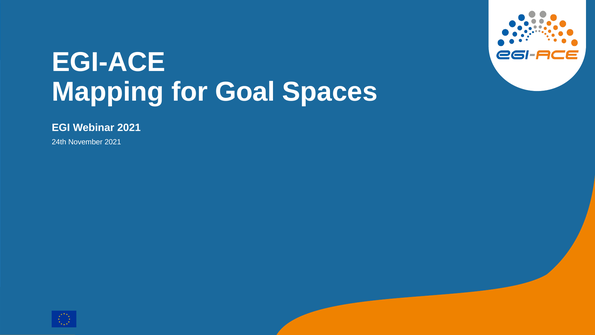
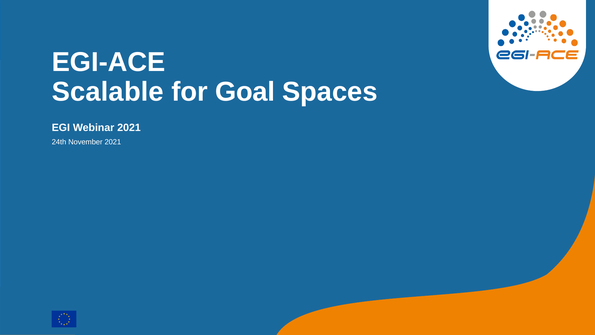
Mapping: Mapping -> Scalable
